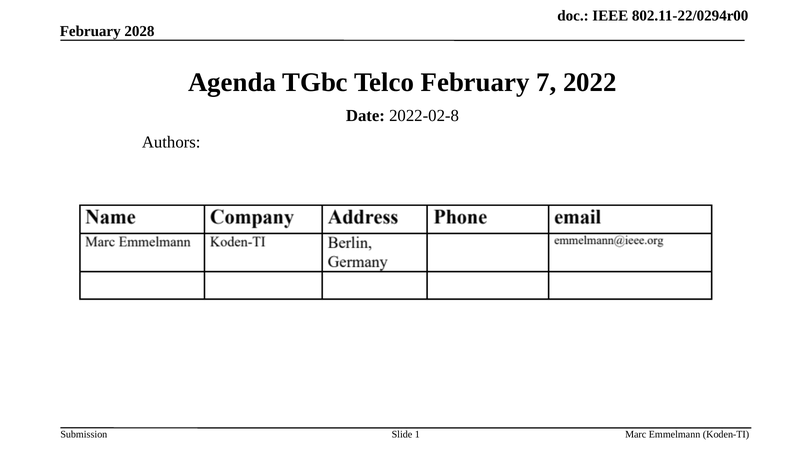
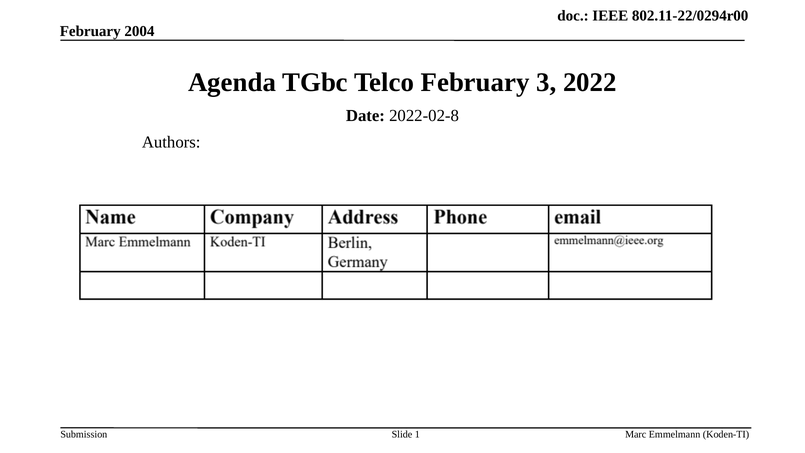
2028: 2028 -> 2004
7: 7 -> 3
